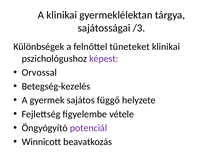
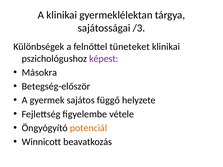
Orvossal: Orvossal -> Másokra
Betegség-kezelés: Betegség-kezelés -> Betegség-először
potenciál colour: purple -> orange
